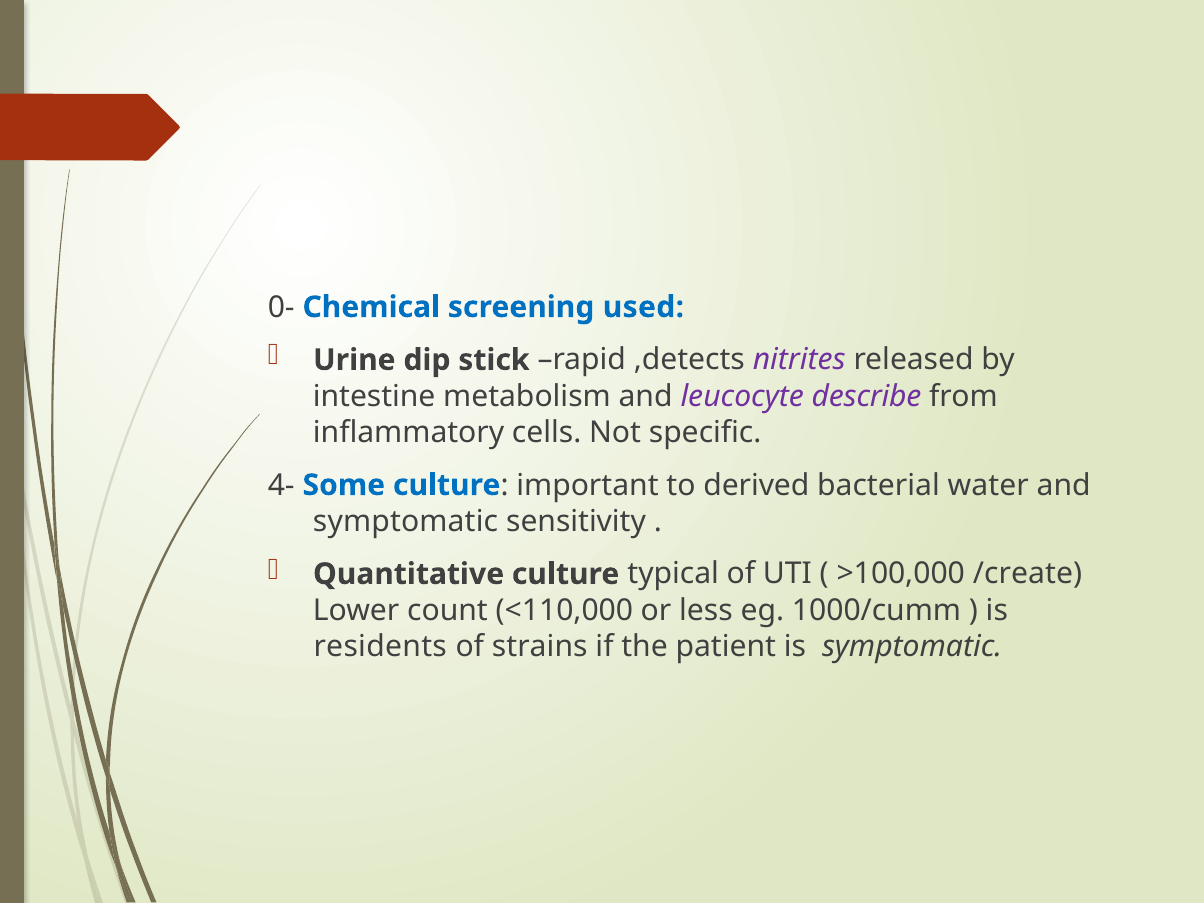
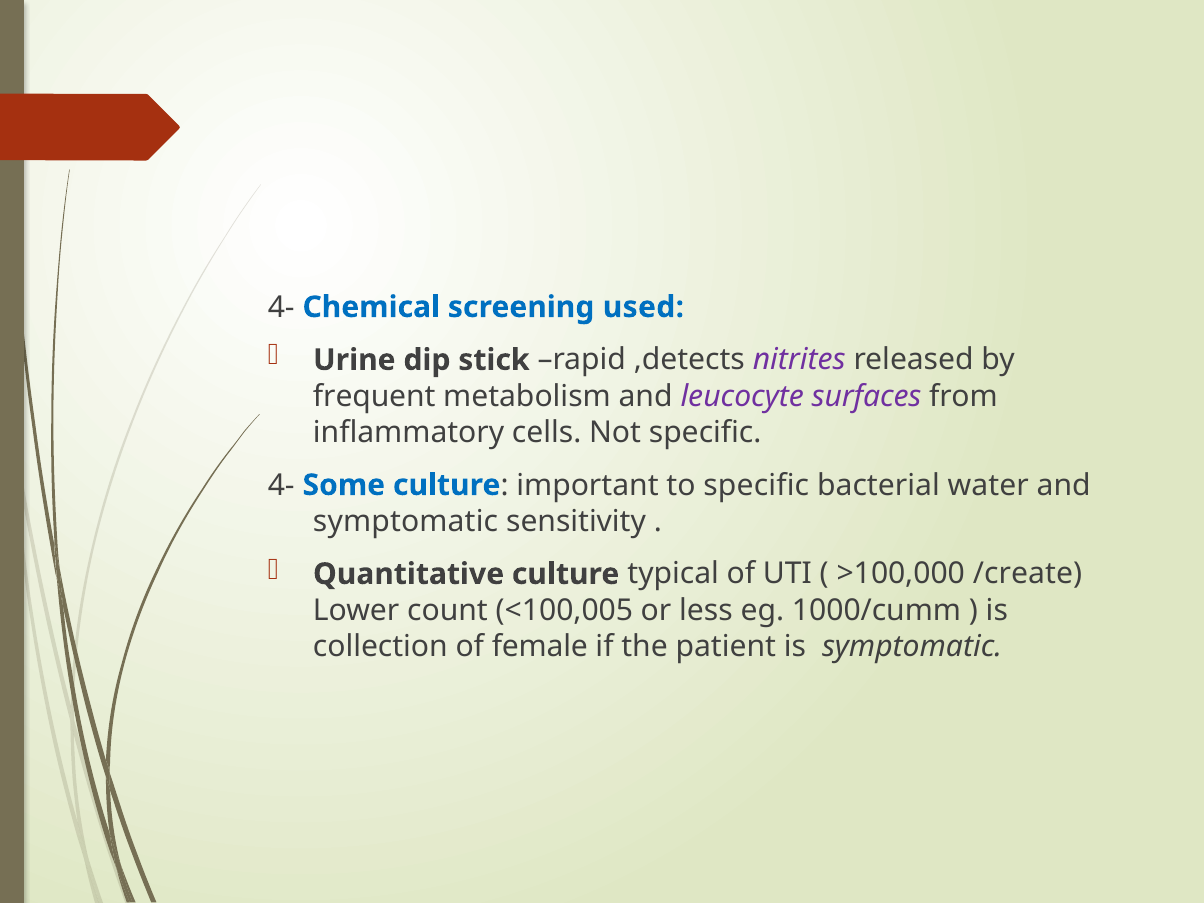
0- at (281, 307): 0- -> 4-
intestine: intestine -> frequent
describe: describe -> surfaces
to derived: derived -> specific
<110,000: <110,000 -> <100,005
residents: residents -> collection
strains: strains -> female
